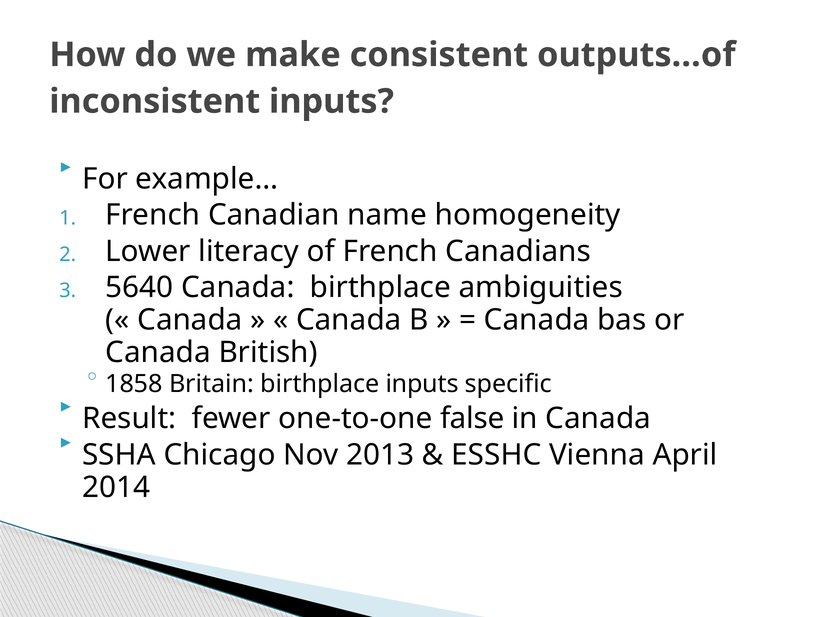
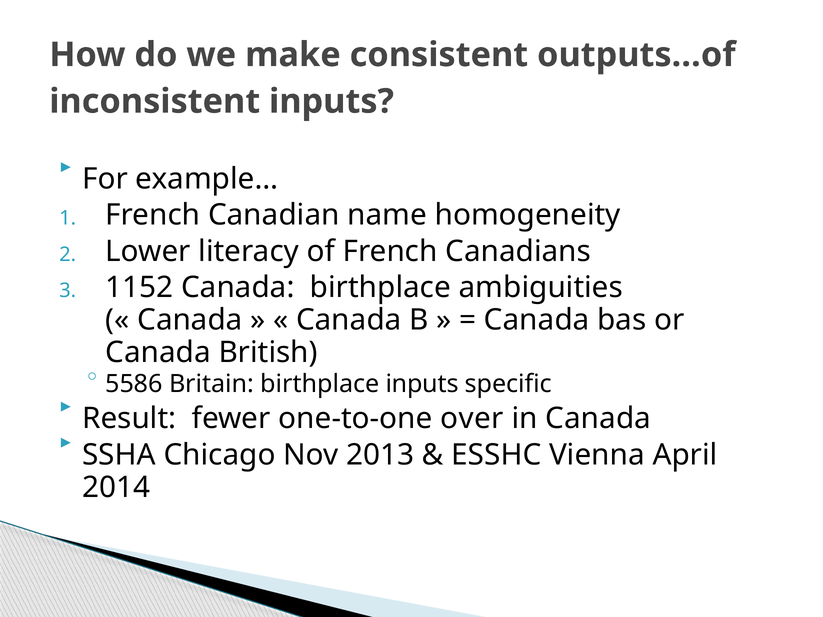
5640: 5640 -> 1152
1858: 1858 -> 5586
false: false -> over
